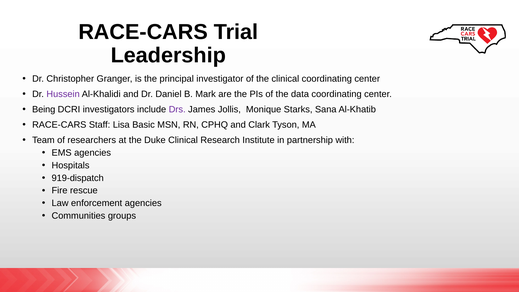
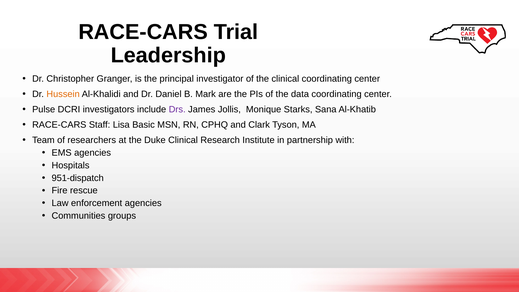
Hussein colour: purple -> orange
Being: Being -> Pulse
919-dispatch: 919-dispatch -> 951-dispatch
